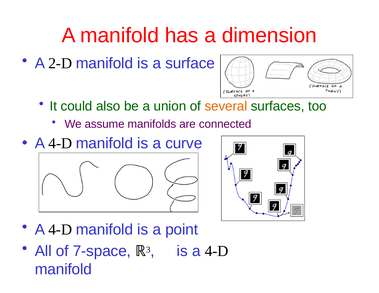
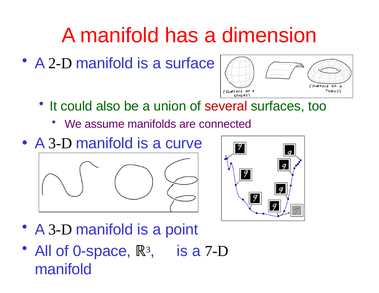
several colour: orange -> red
4-D at (60, 143): 4-D -> 3-D
4-D at (60, 229): 4-D -> 3-D
7-space: 7-space -> 0-space
is a 4-D: 4-D -> 7-D
